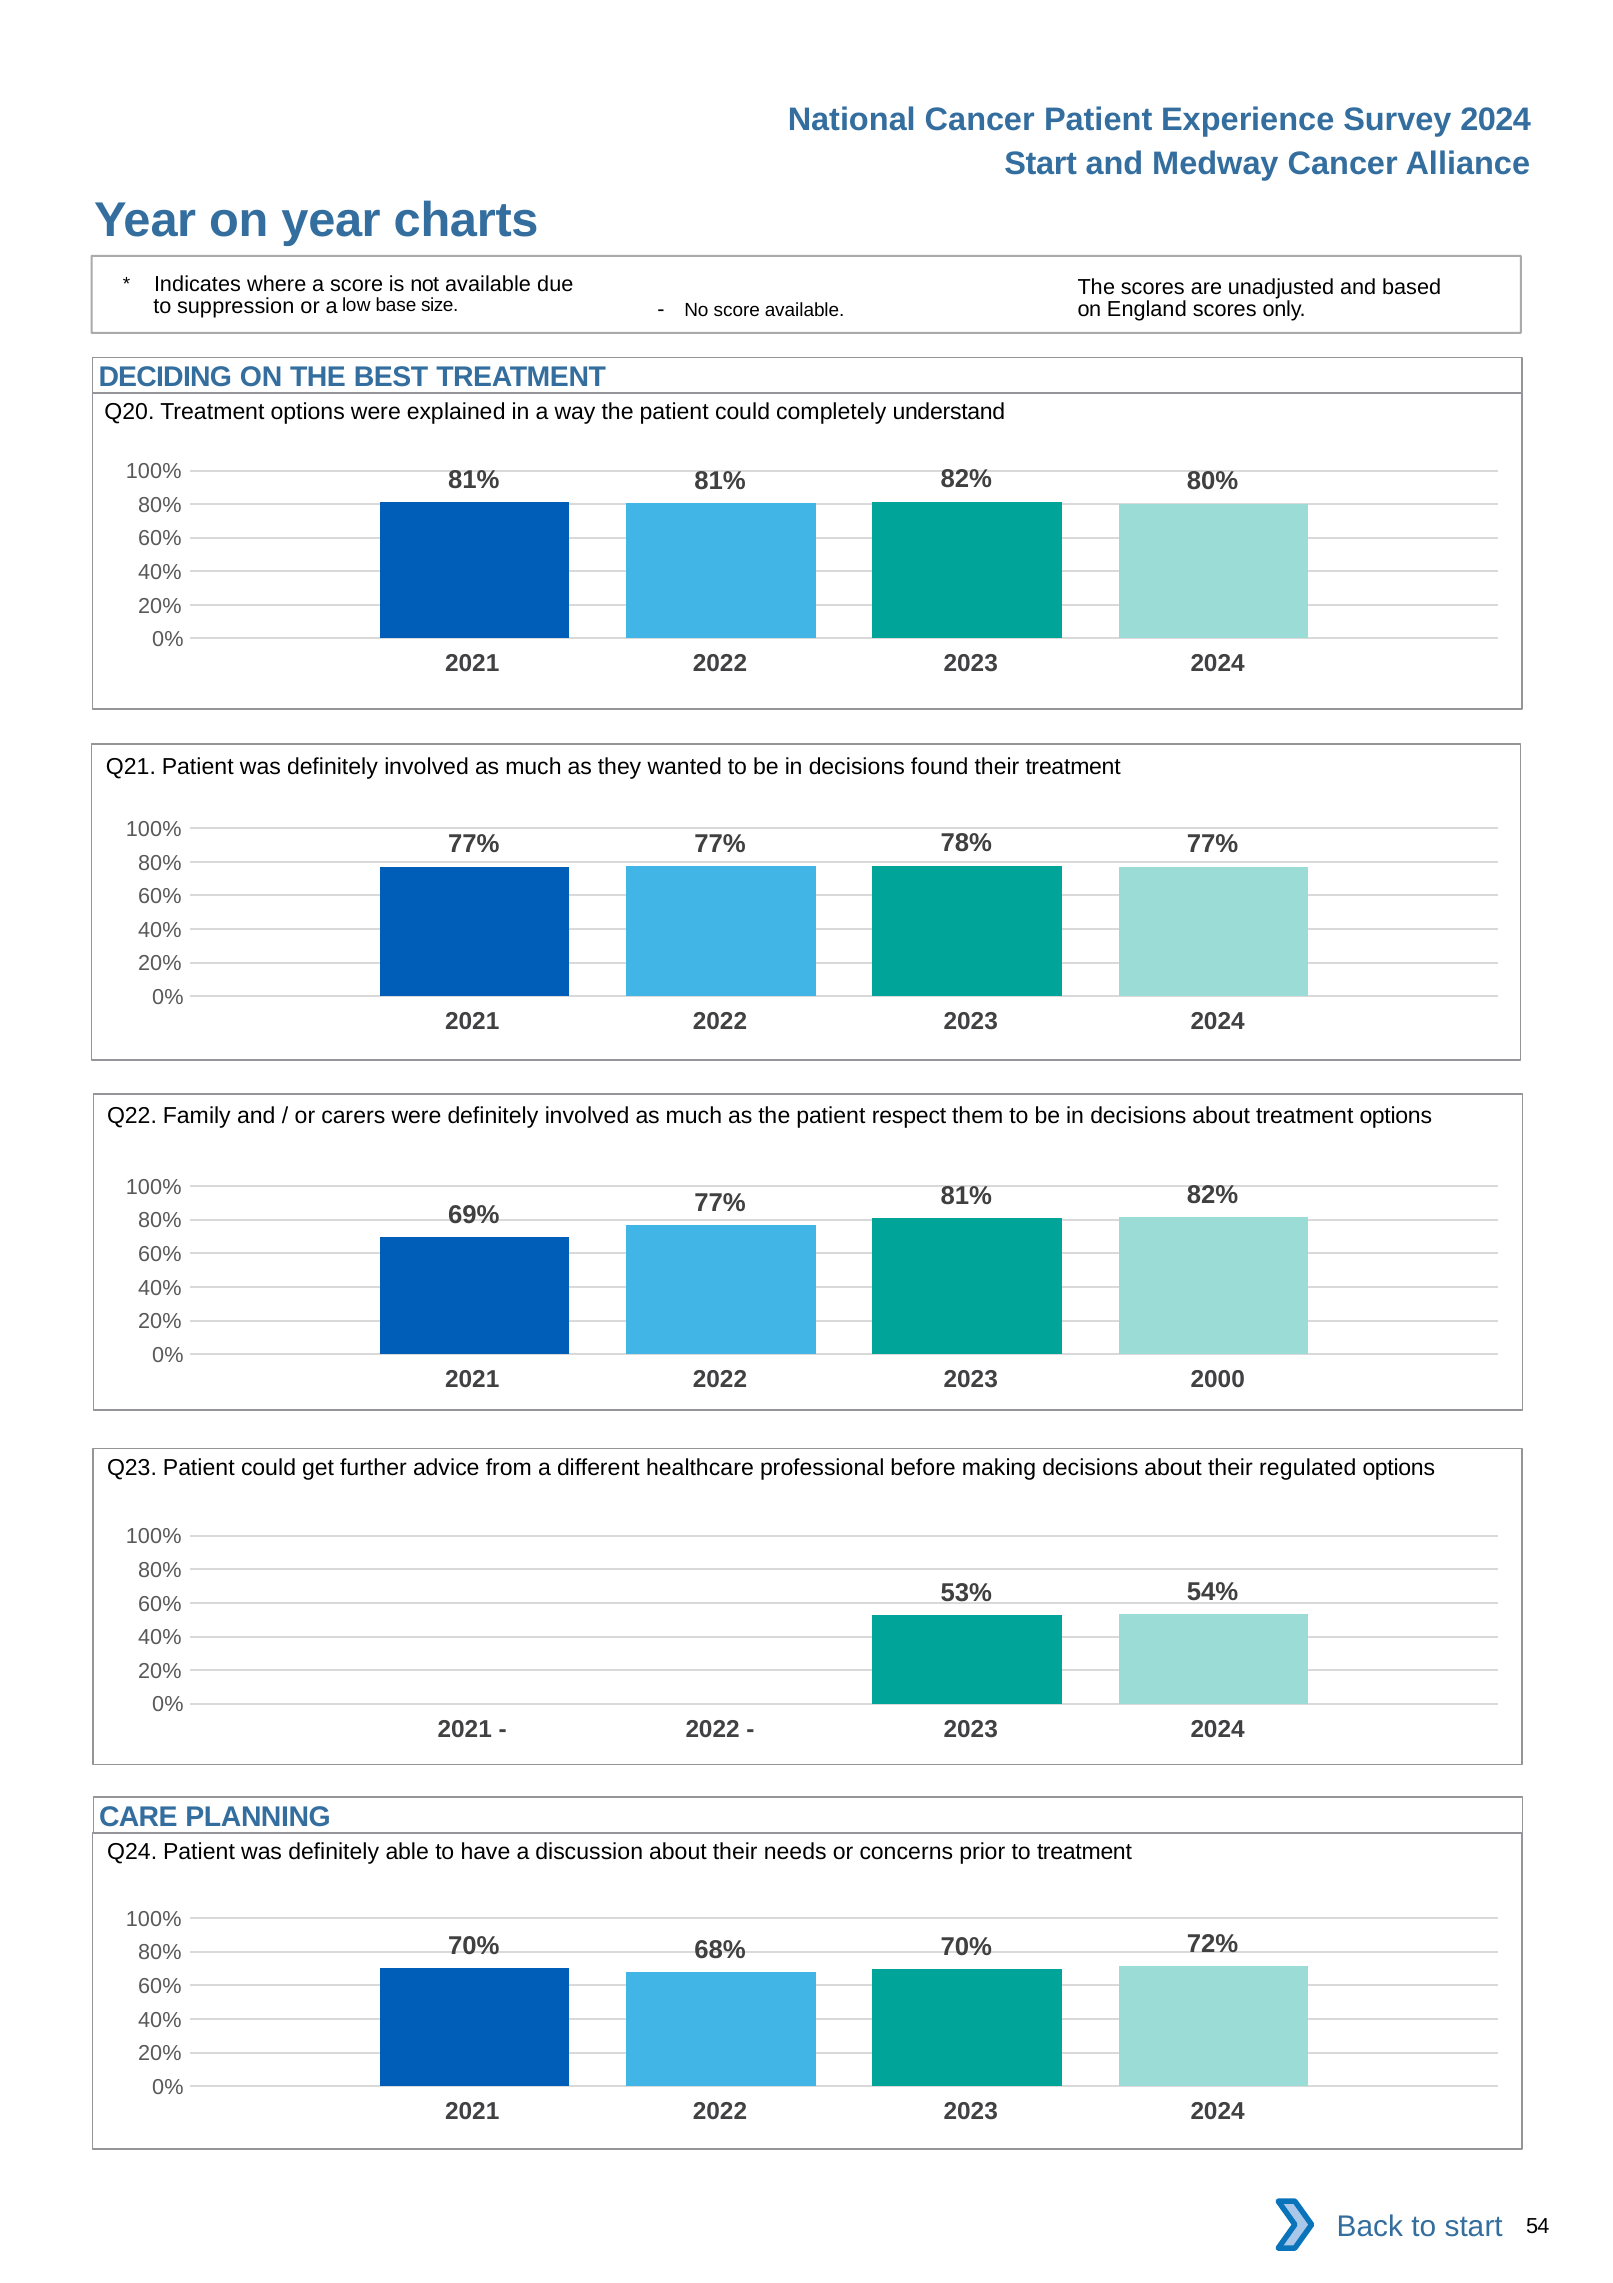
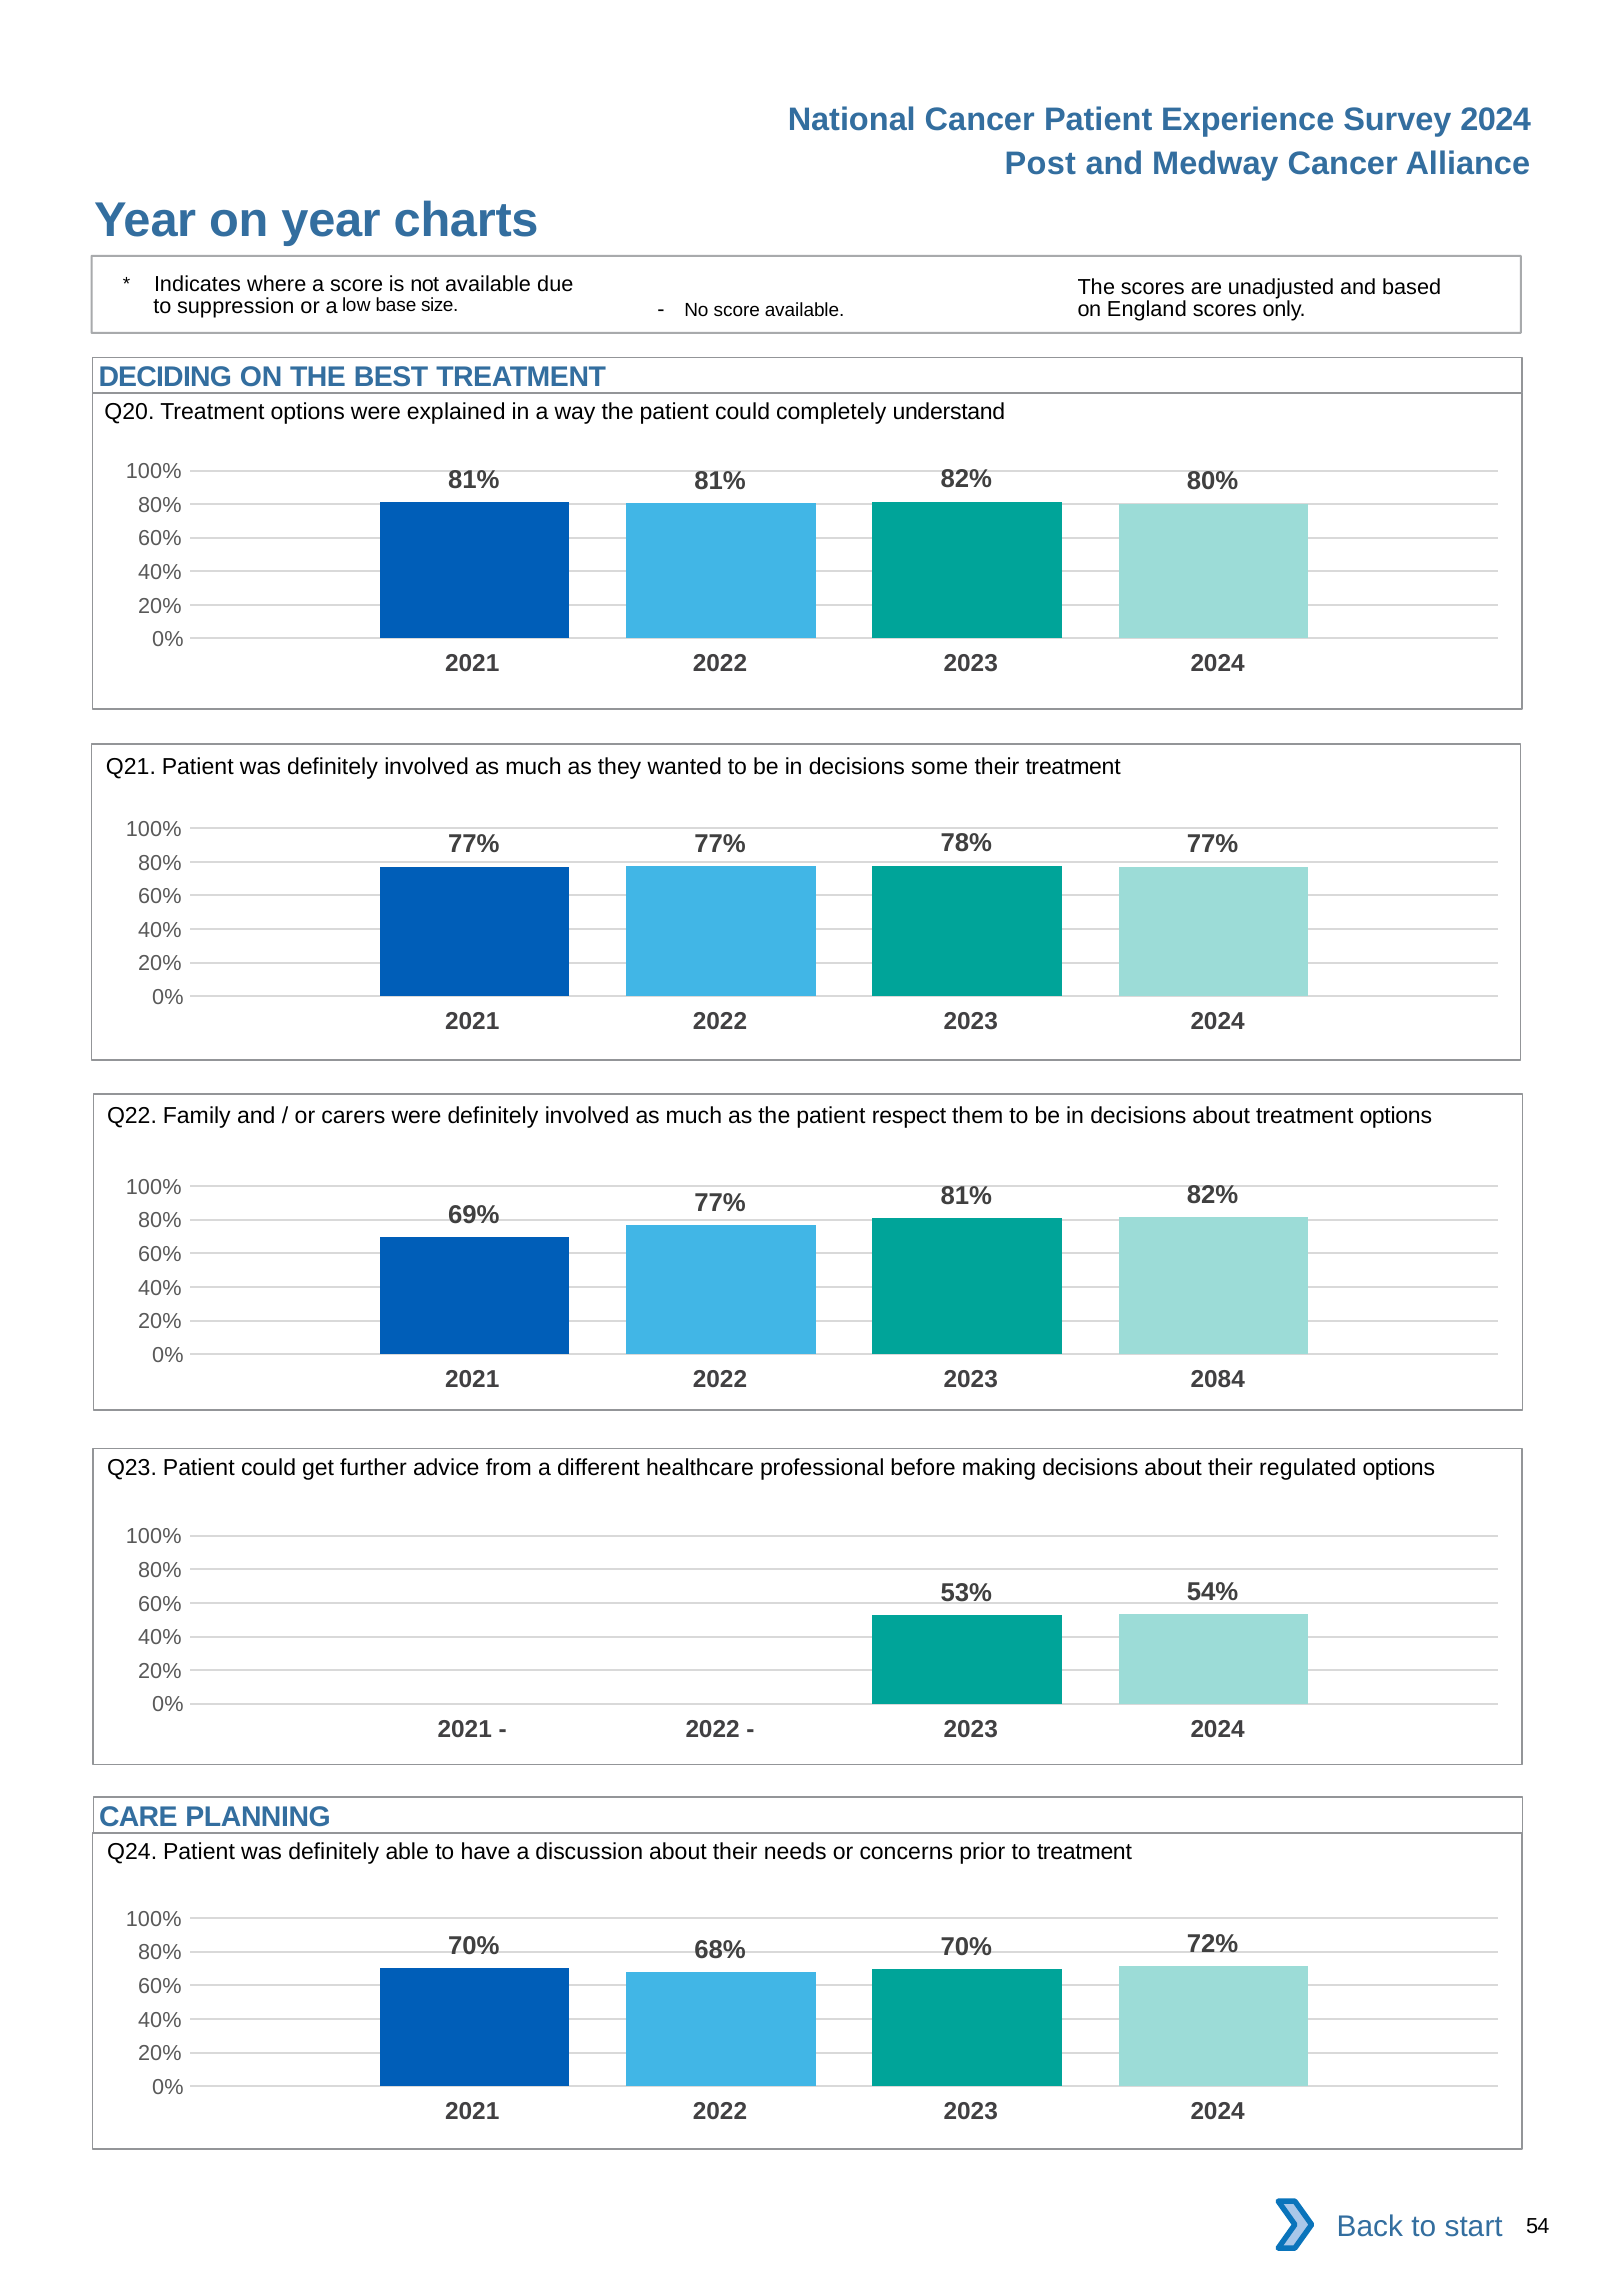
Start at (1041, 164): Start -> Post
found: found -> some
2000: 2000 -> 2084
